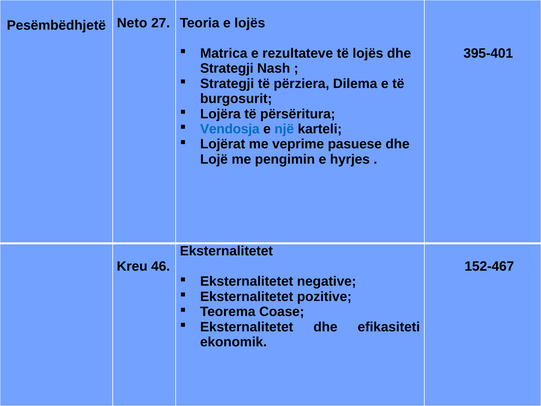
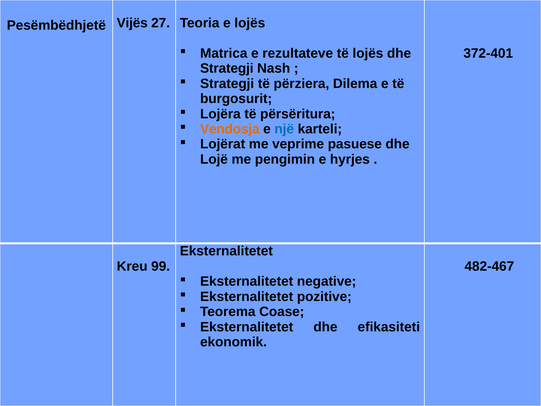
Neto: Neto -> Vijës
395-401: 395-401 -> 372-401
Vendosja colour: blue -> orange
46: 46 -> 99
152-467: 152-467 -> 482-467
